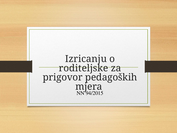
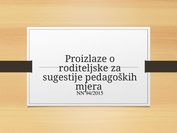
Izricanju: Izricanju -> Proizlaze
prigovor: prigovor -> sugestije
